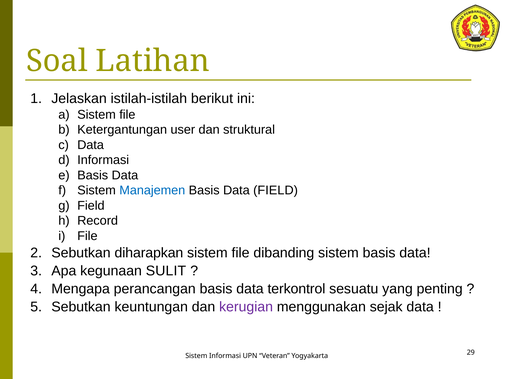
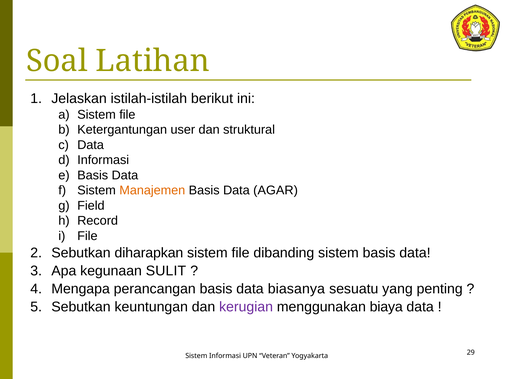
Manajemen colour: blue -> orange
Data FIELD: FIELD -> AGAR
terkontrol: terkontrol -> biasanya
sejak: sejak -> biaya
